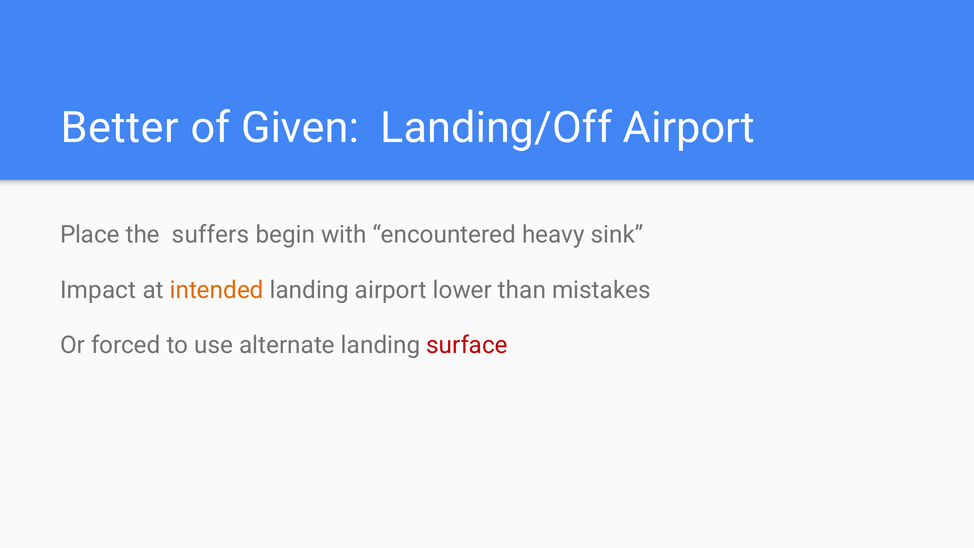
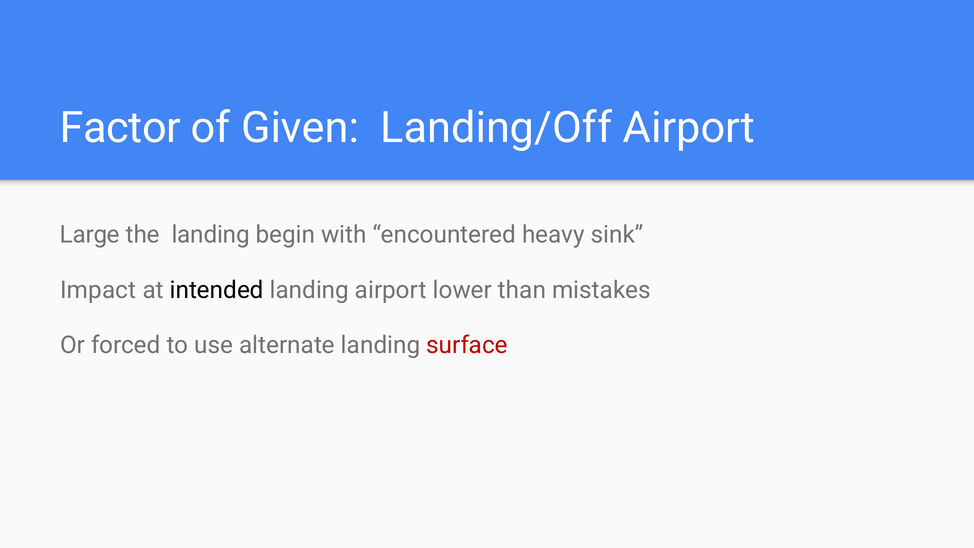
Better: Better -> Factor
Place: Place -> Large
the suffers: suffers -> landing
intended colour: orange -> black
